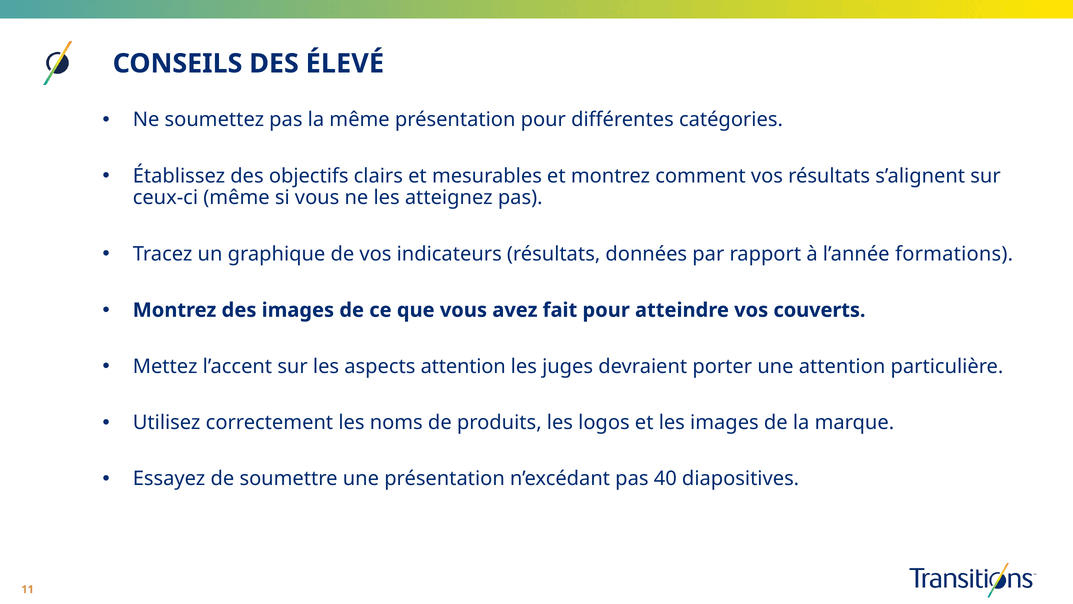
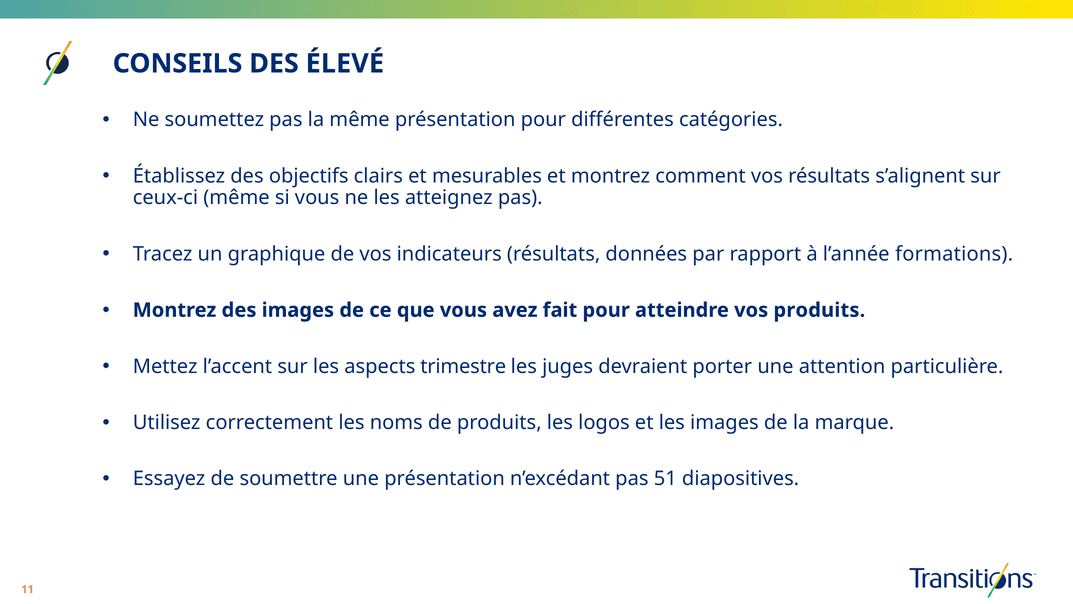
vos couverts: couverts -> produits
aspects attention: attention -> trimestre
40: 40 -> 51
